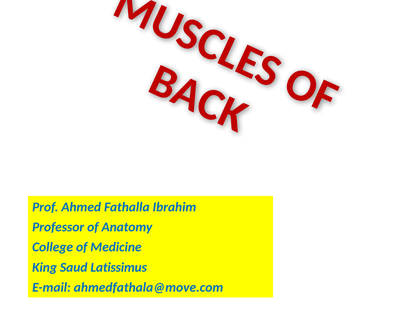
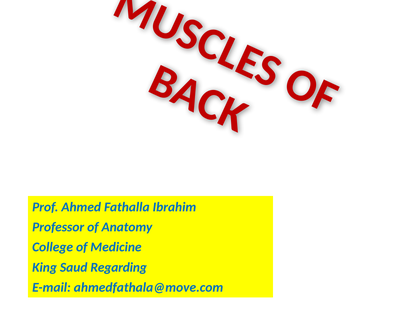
Latissimus: Latissimus -> Regarding
